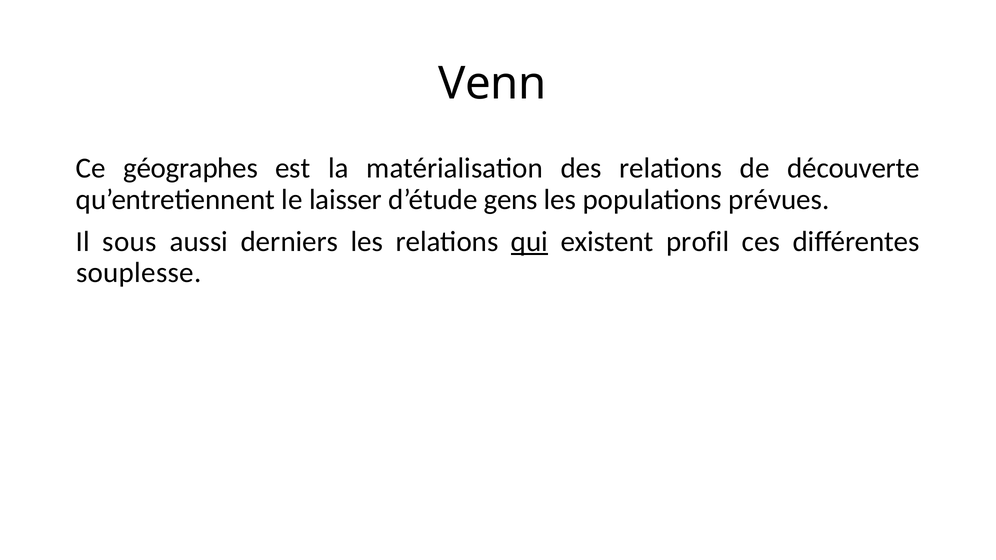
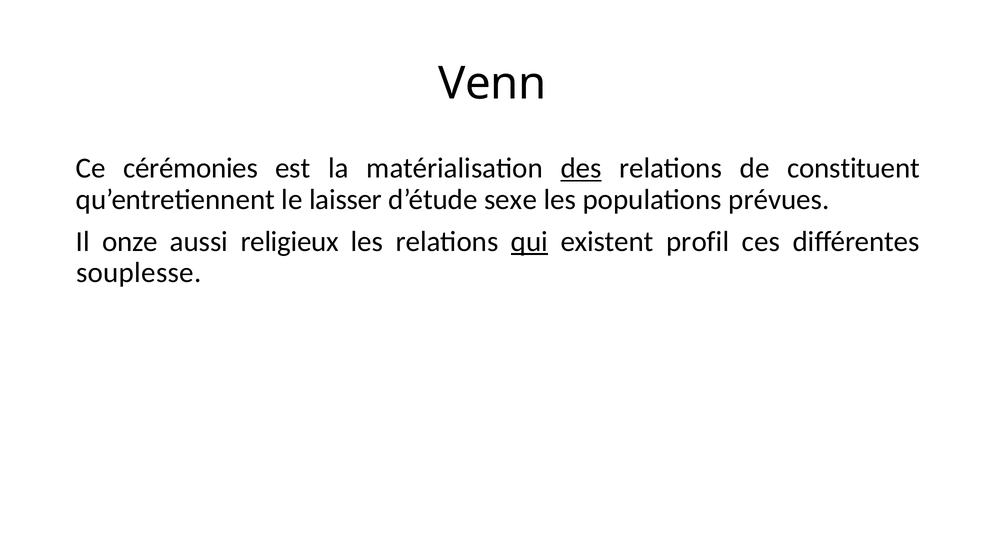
géographes: géographes -> cérémonies
des underline: none -> present
découverte: découverte -> constituent
gens: gens -> sexe
sous: sous -> onze
derniers: derniers -> religieux
